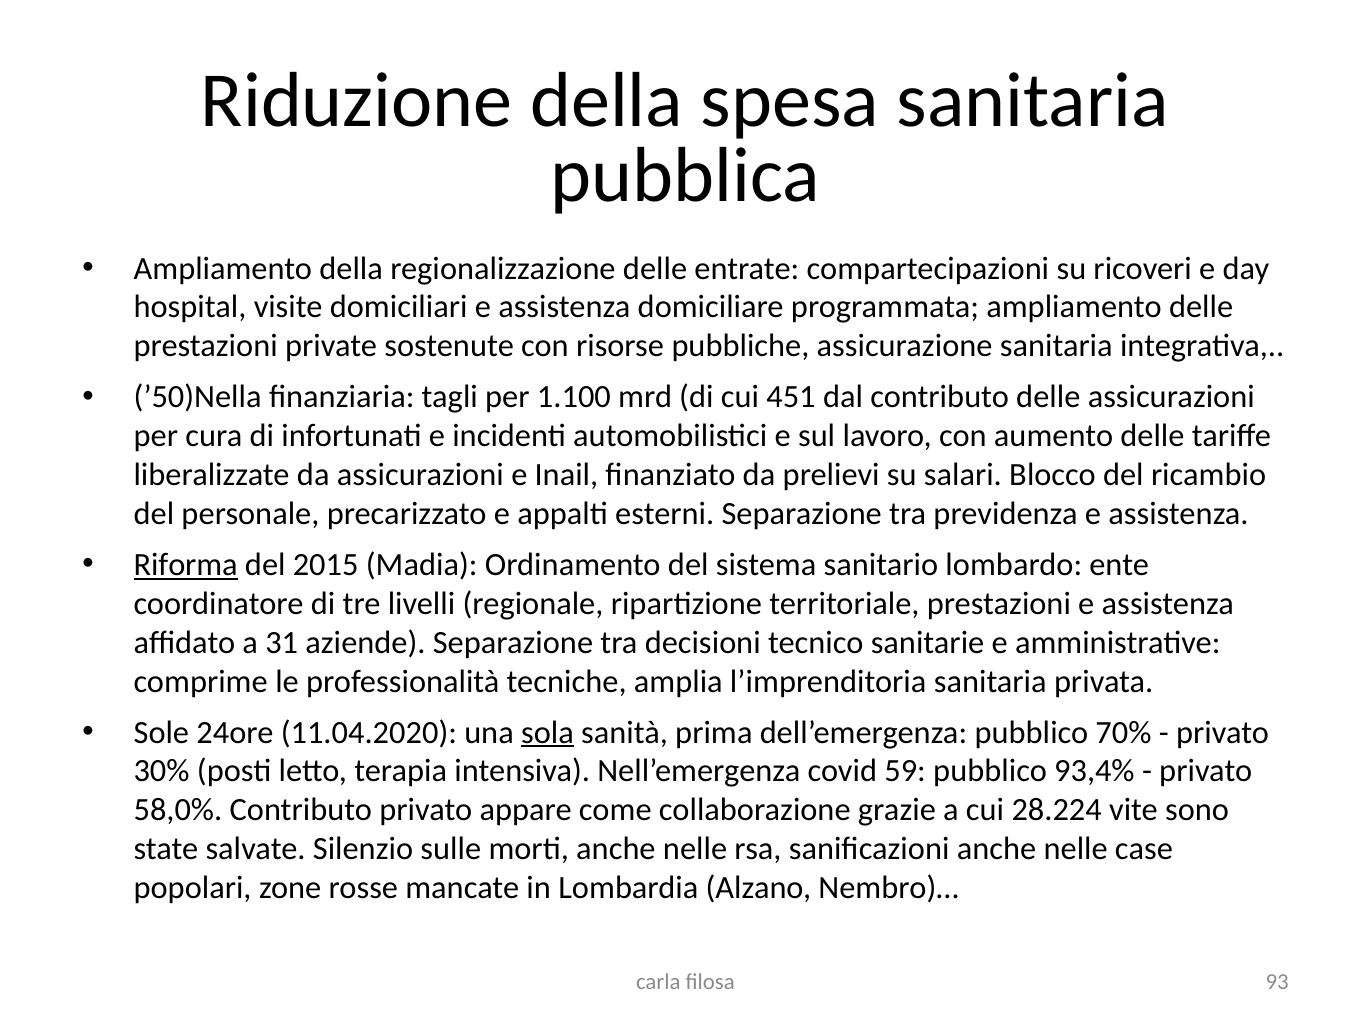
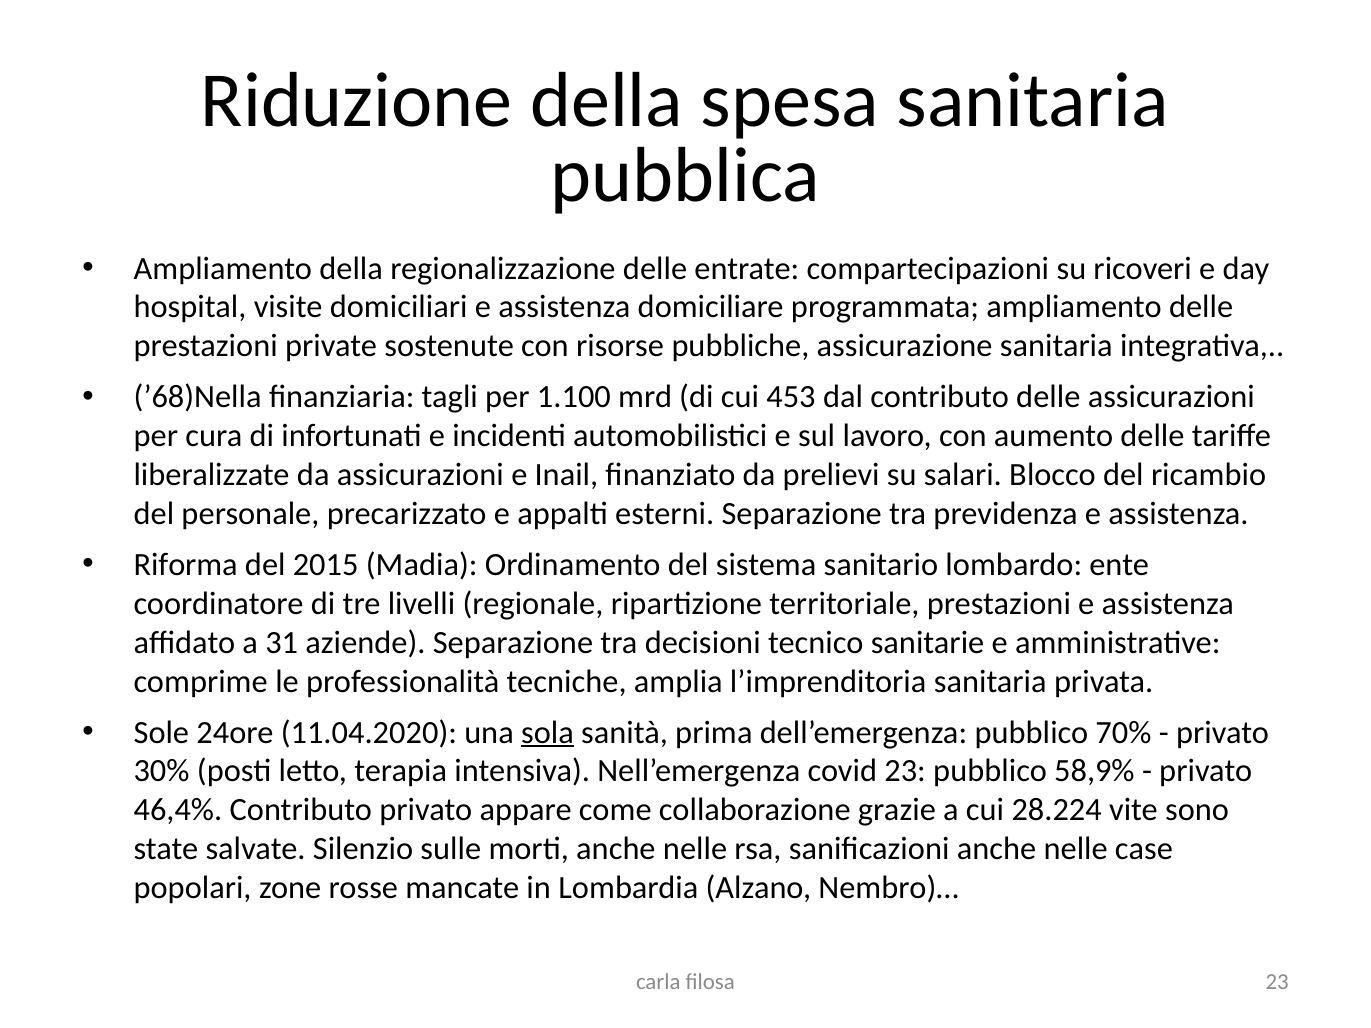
’50)Nella: ’50)Nella -> ’68)Nella
451: 451 -> 453
Riforma underline: present -> none
covid 59: 59 -> 23
93,4%: 93,4% -> 58,9%
58,0%: 58,0% -> 46,4%
filosa 93: 93 -> 23
